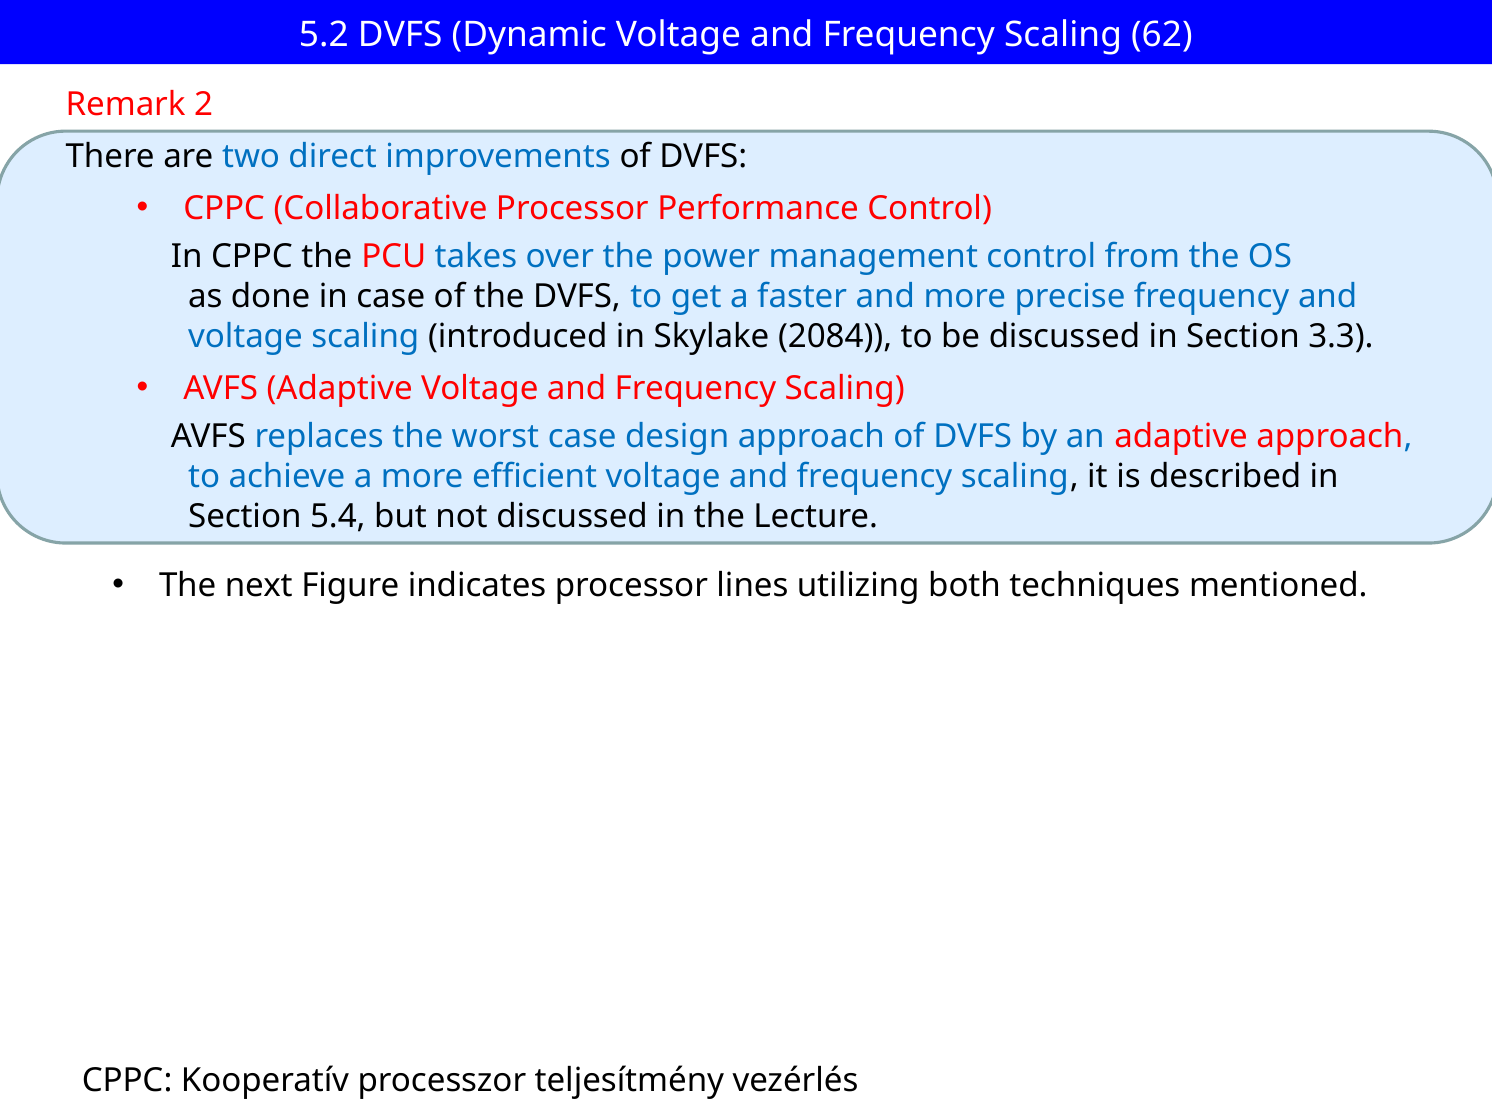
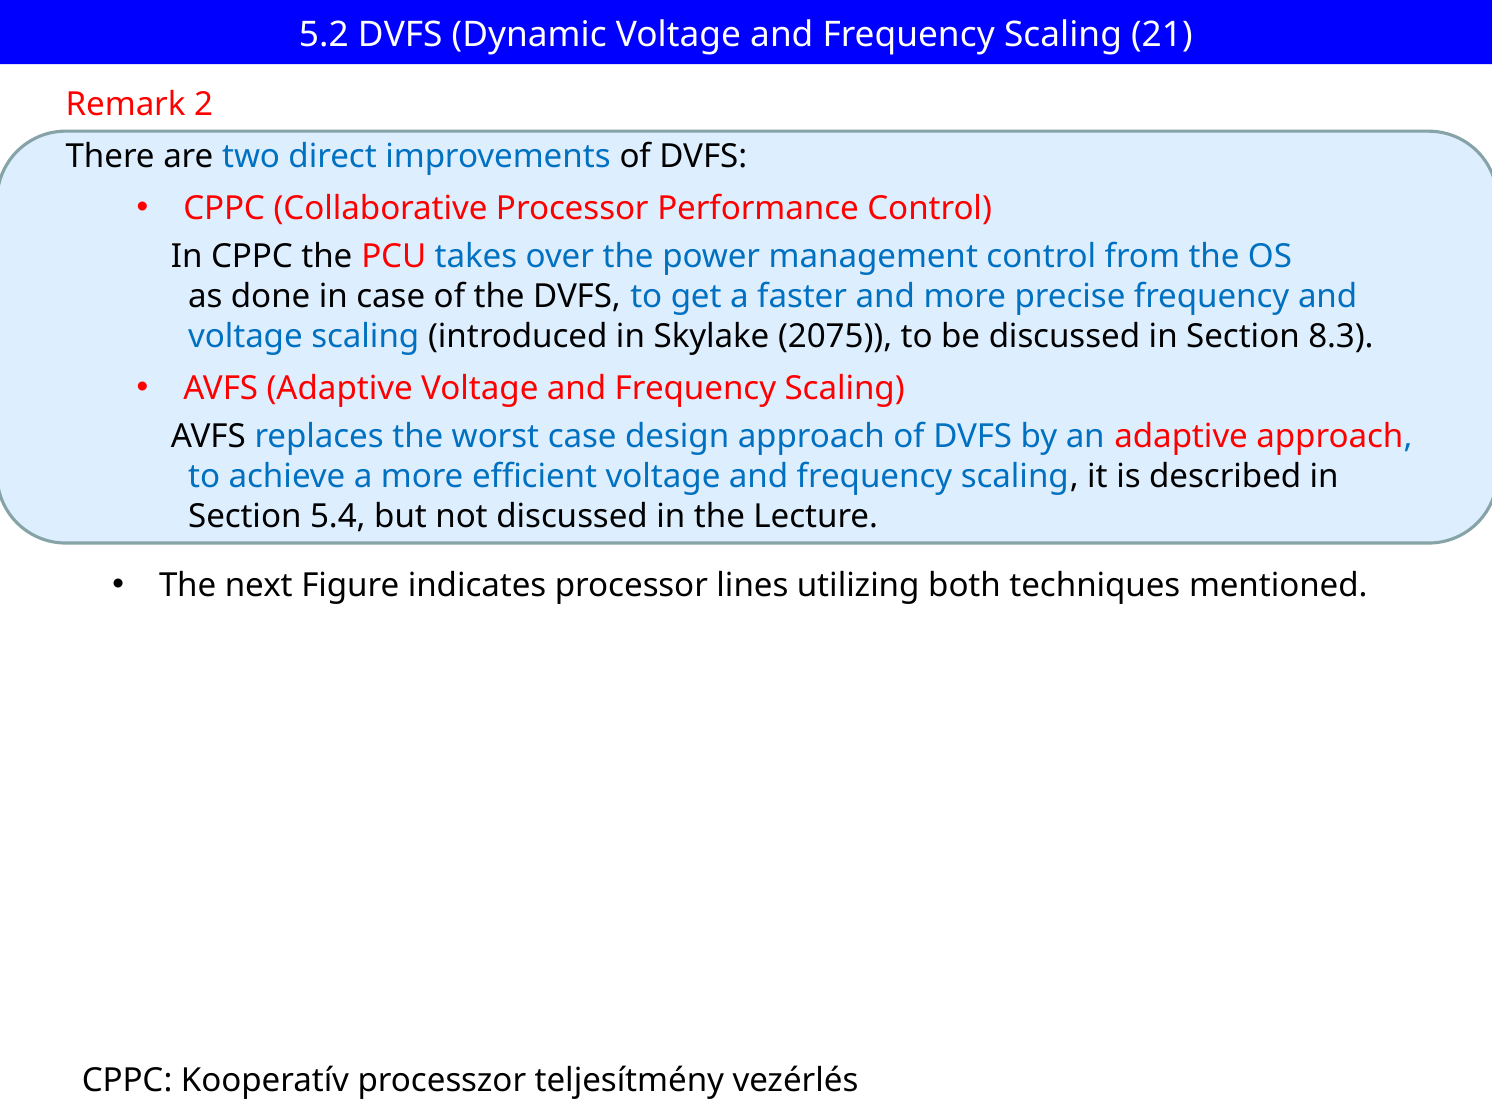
62: 62 -> 21
2084: 2084 -> 2075
3.3: 3.3 -> 8.3
